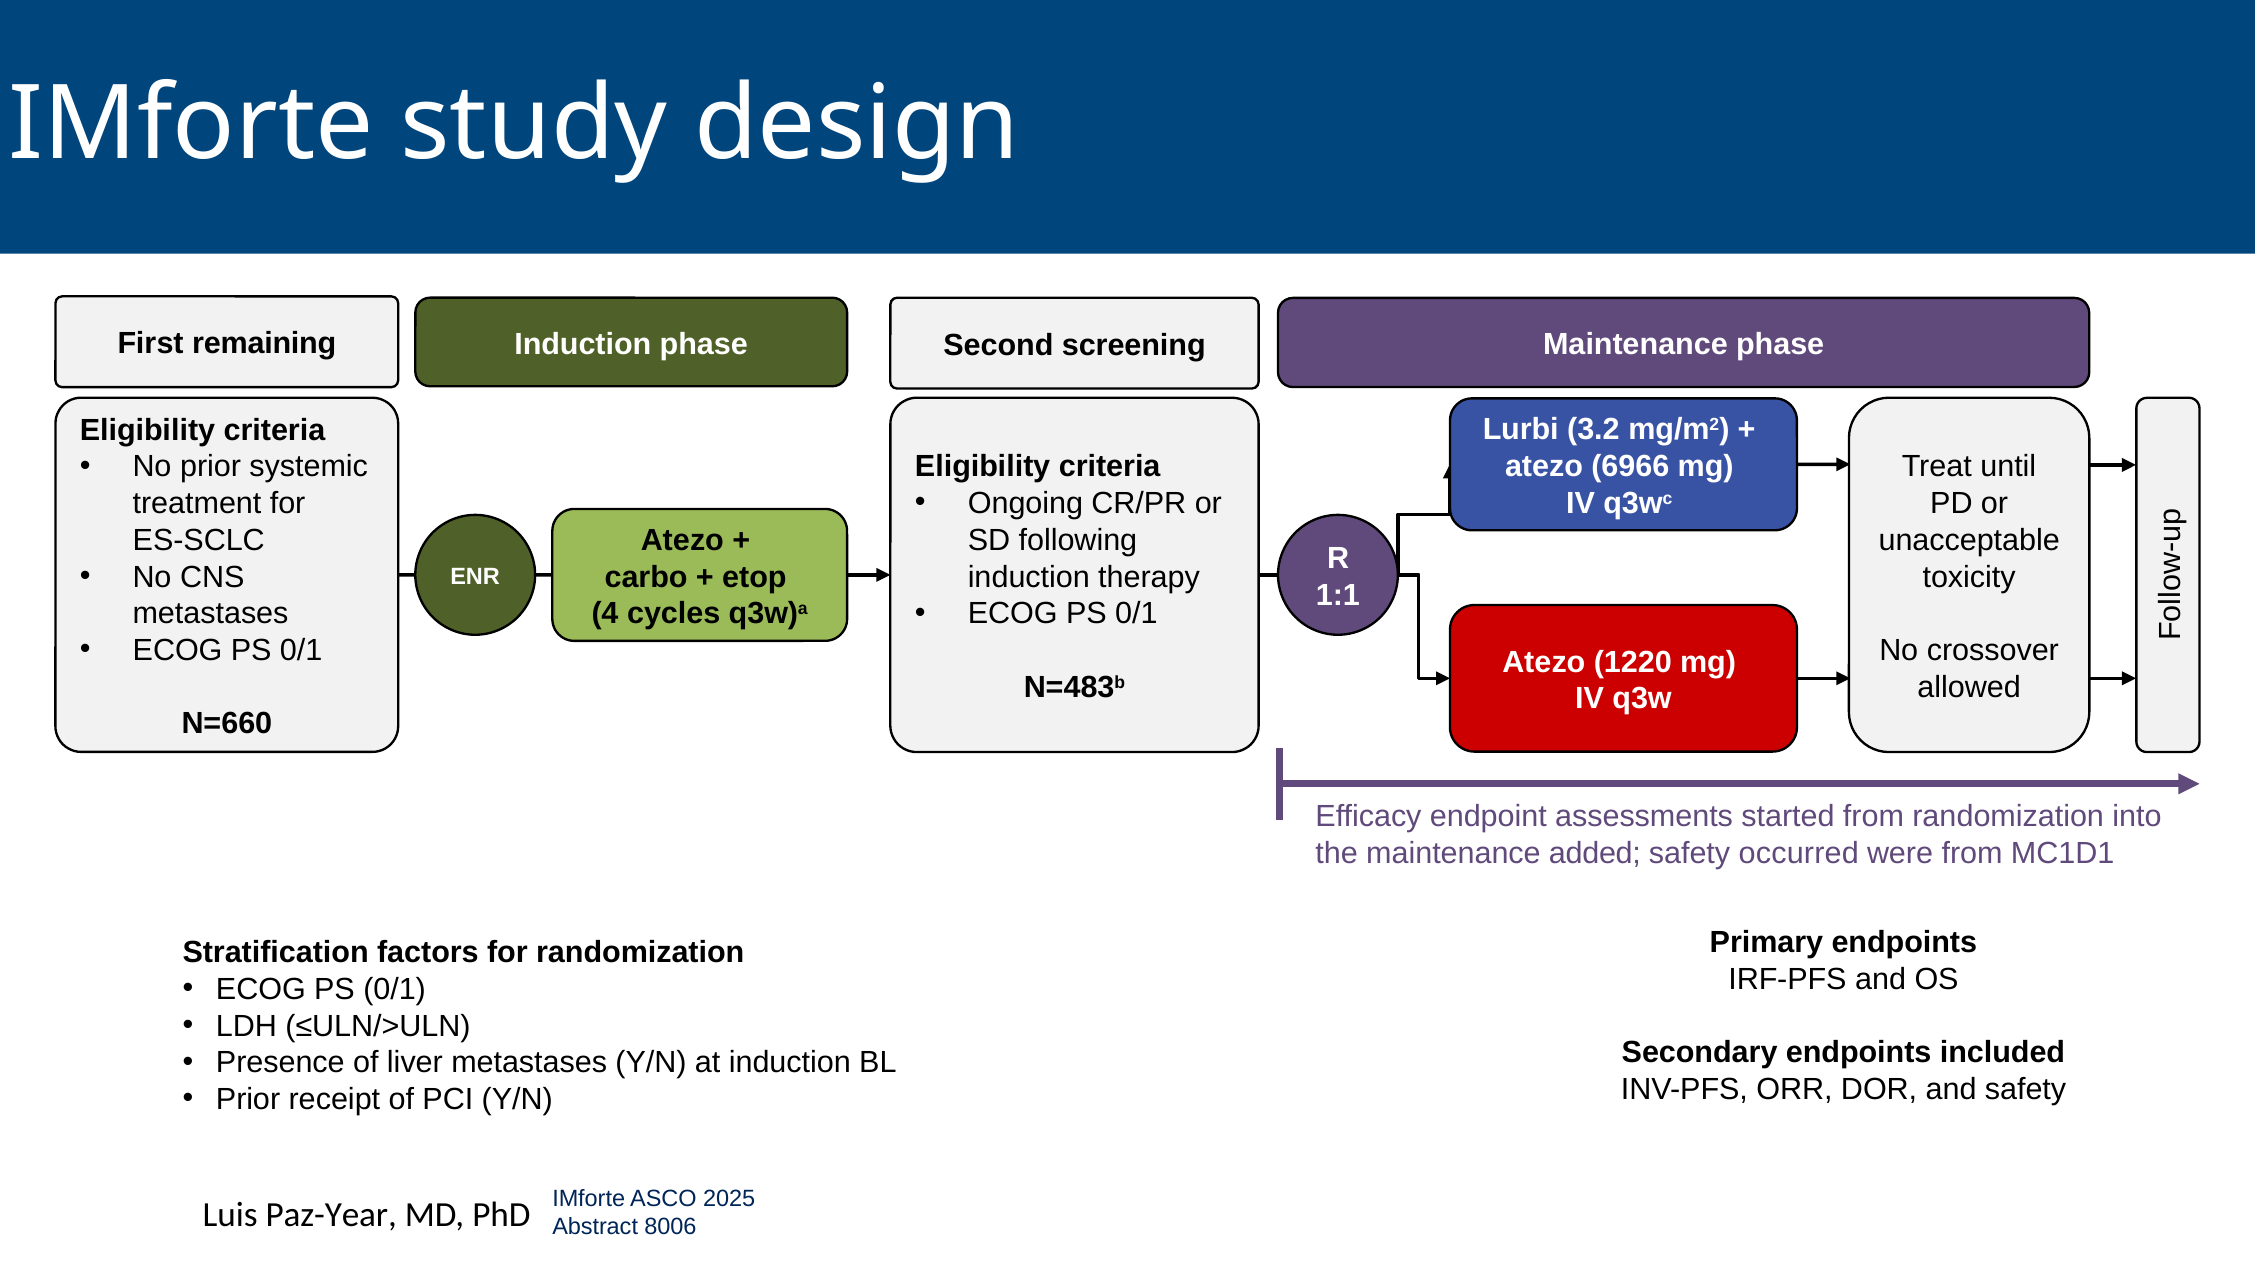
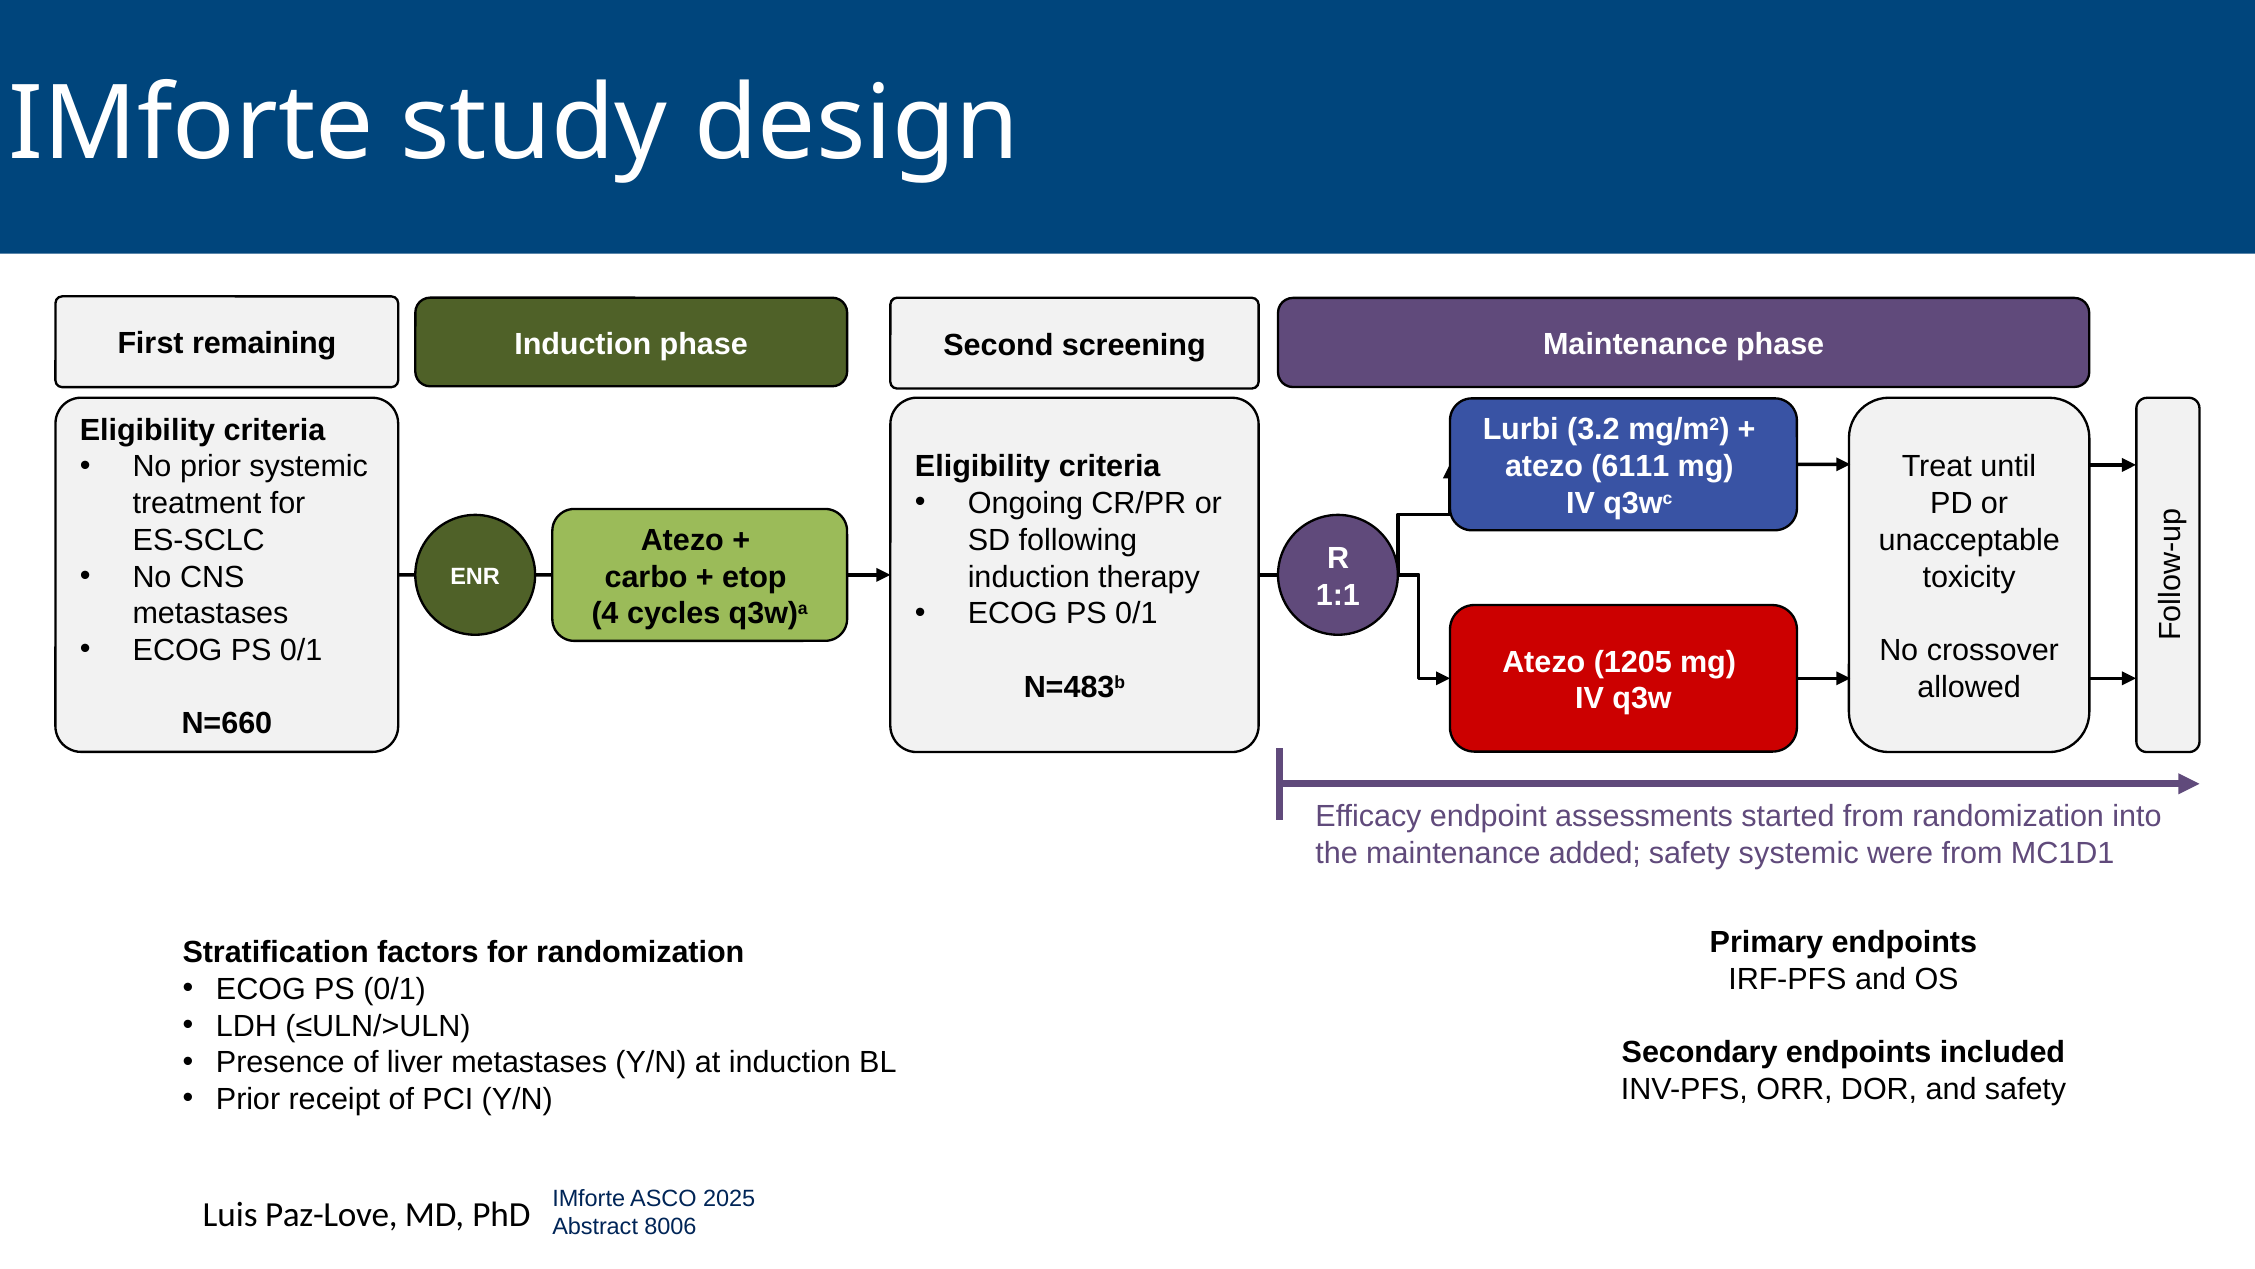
6966: 6966 -> 6111
1220: 1220 -> 1205
safety occurred: occurred -> systemic
Paz-Year: Paz-Year -> Paz-Love
